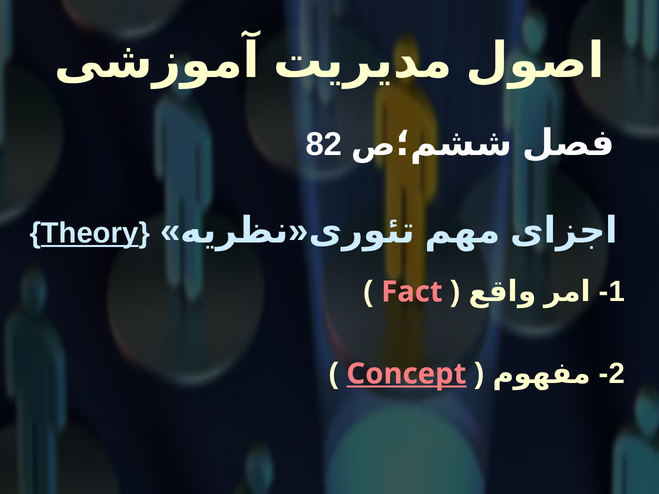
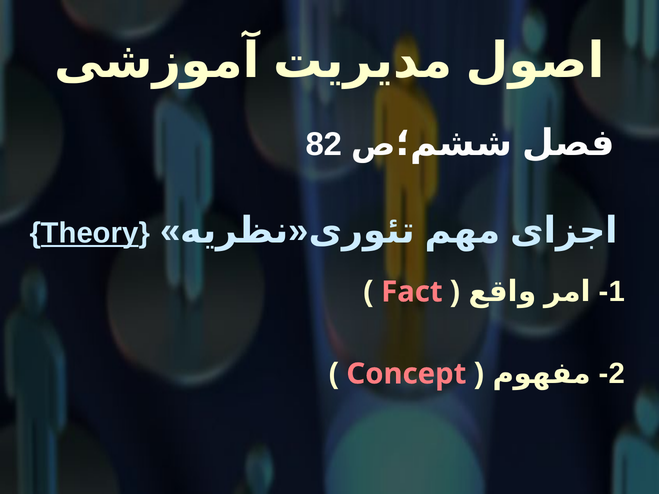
Concept underline: present -> none
